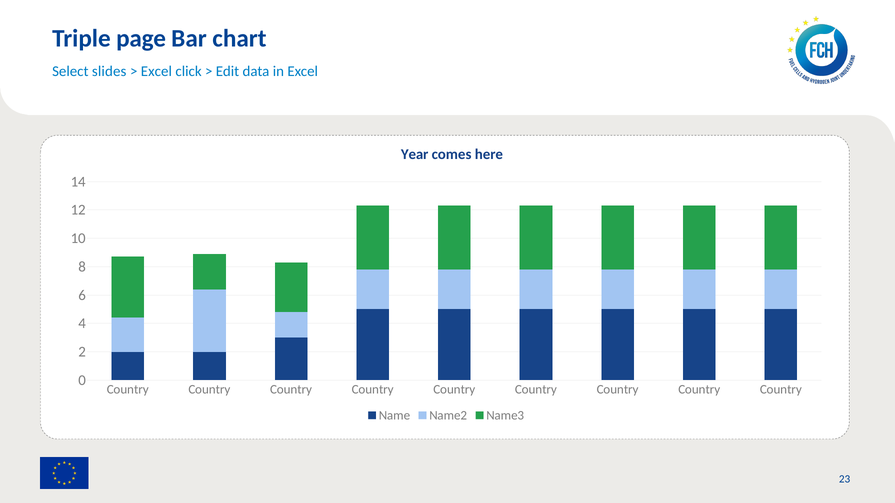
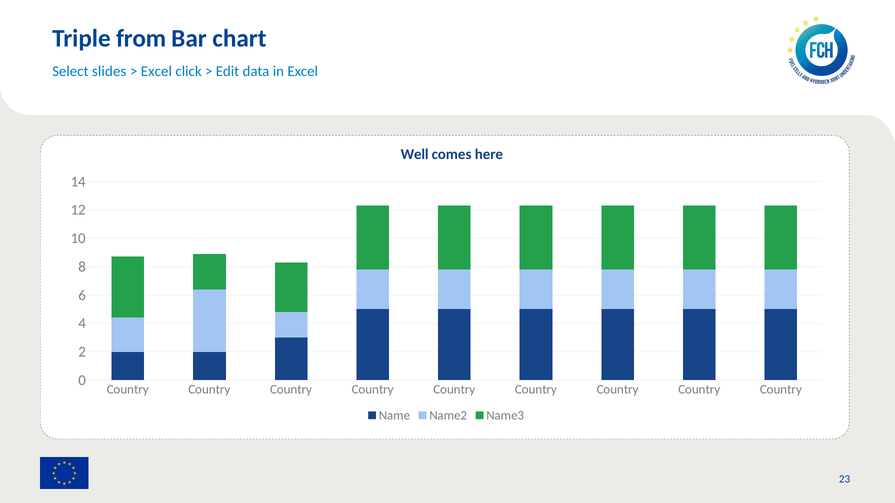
page: page -> from
Year: Year -> Well
